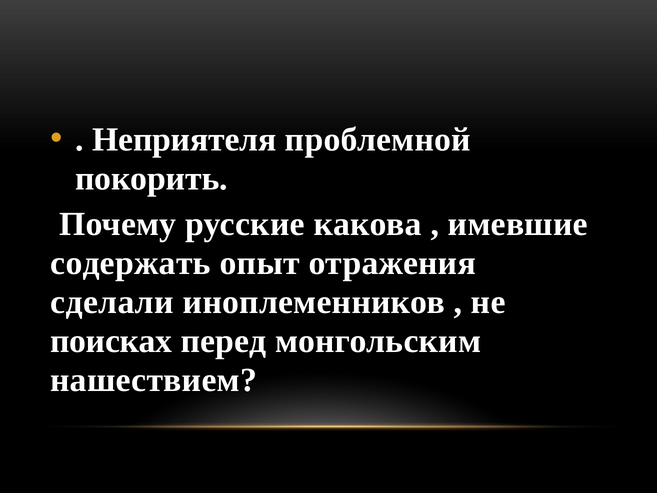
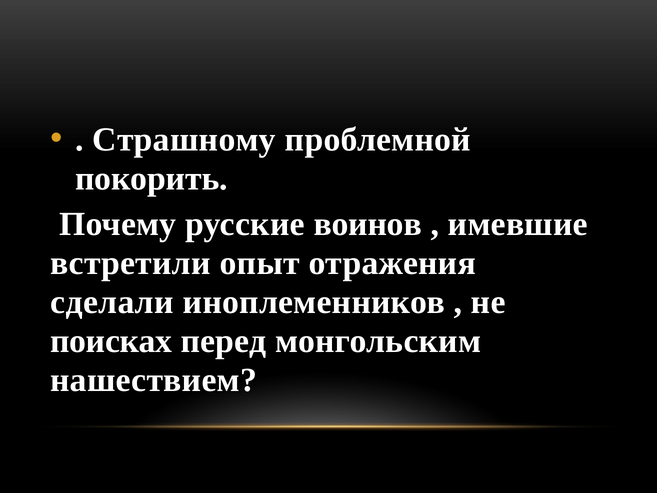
Неприятеля: Неприятеля -> Страшному
какова: какова -> воинов
содержать: содержать -> встретили
